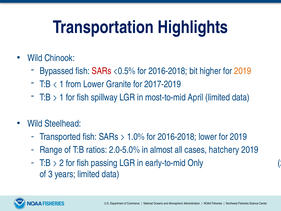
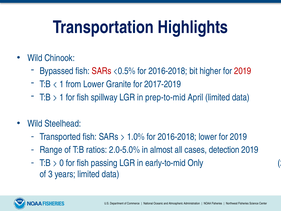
2019 at (243, 71) colour: orange -> red
most-to-mid: most-to-mid -> prep-to-mid
hatchery: hatchery -> detection
2 at (62, 163): 2 -> 0
